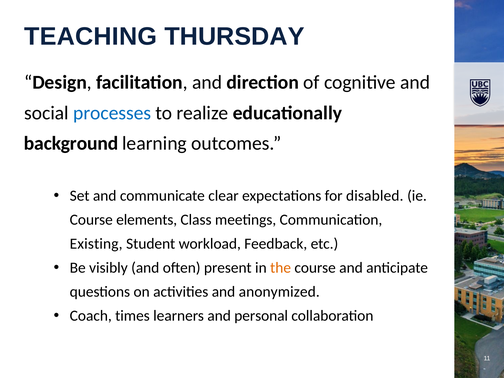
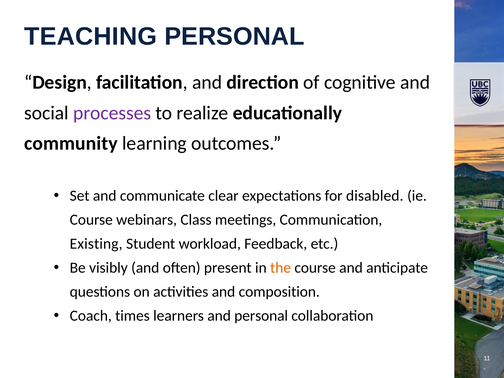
TEACHING THURSDAY: THURSDAY -> PERSONAL
processes colour: blue -> purple
background: background -> community
elements: elements -> webinars
anonymized: anonymized -> composition
